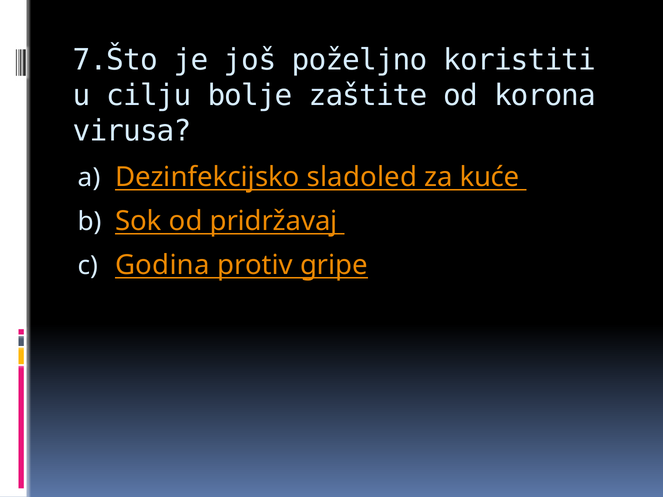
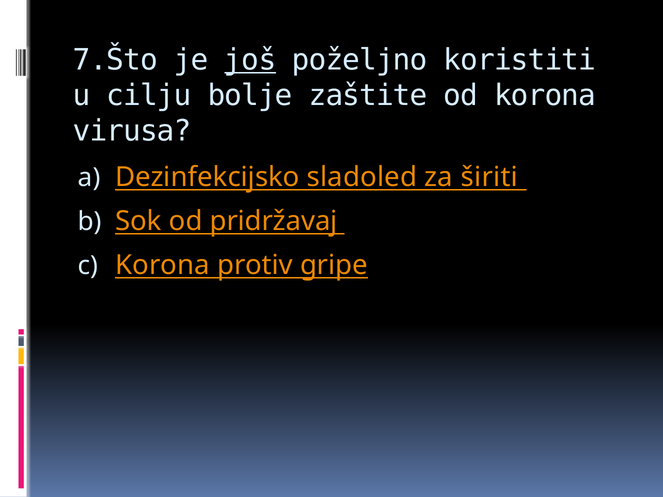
još underline: none -> present
kuće: kuće -> širiti
Godina at (162, 265): Godina -> Korona
